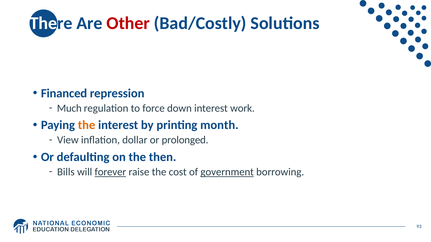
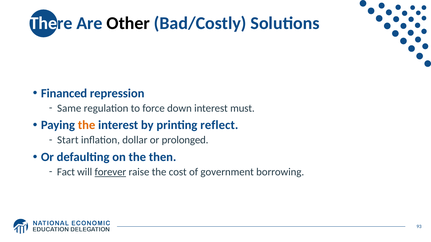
Other colour: red -> black
Much: Much -> Same
work: work -> must
month: month -> reflect
View: View -> Start
Bills: Bills -> Fact
government underline: present -> none
